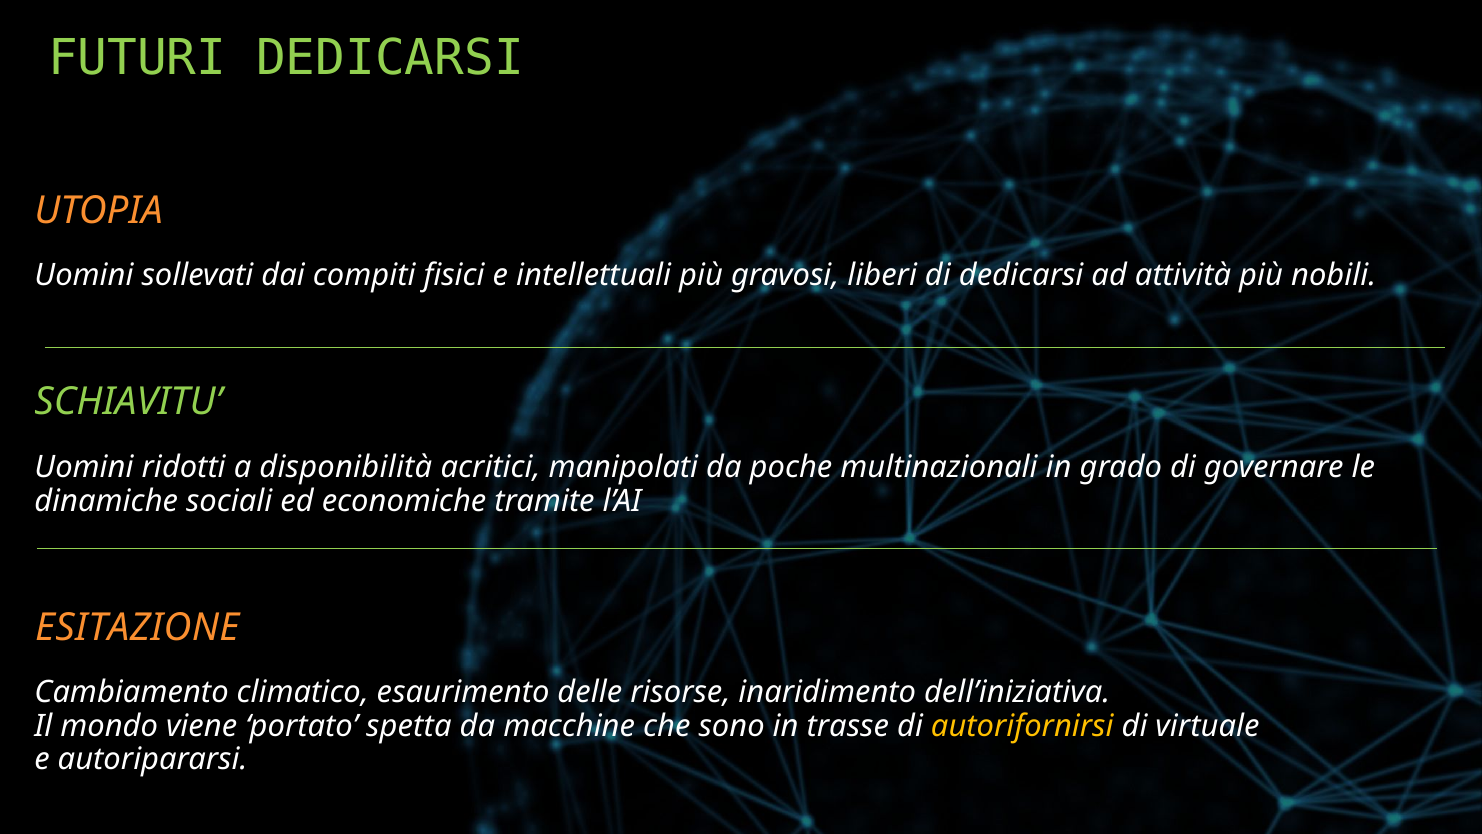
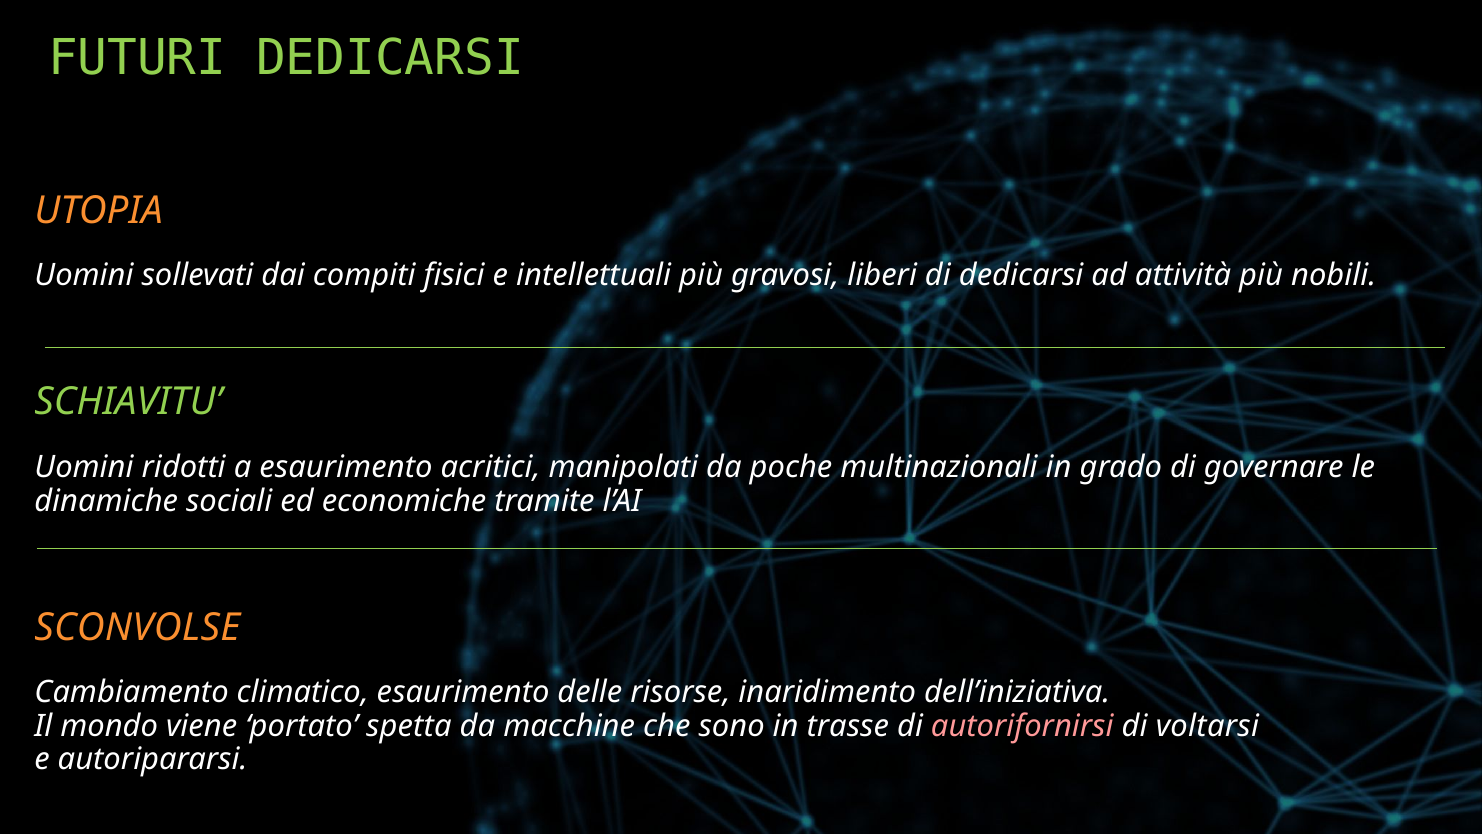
a disponibilità: disponibilità -> esaurimento
ESITAZIONE: ESITAZIONE -> SCONVOLSE
autorifornirsi colour: yellow -> pink
virtuale: virtuale -> voltarsi
